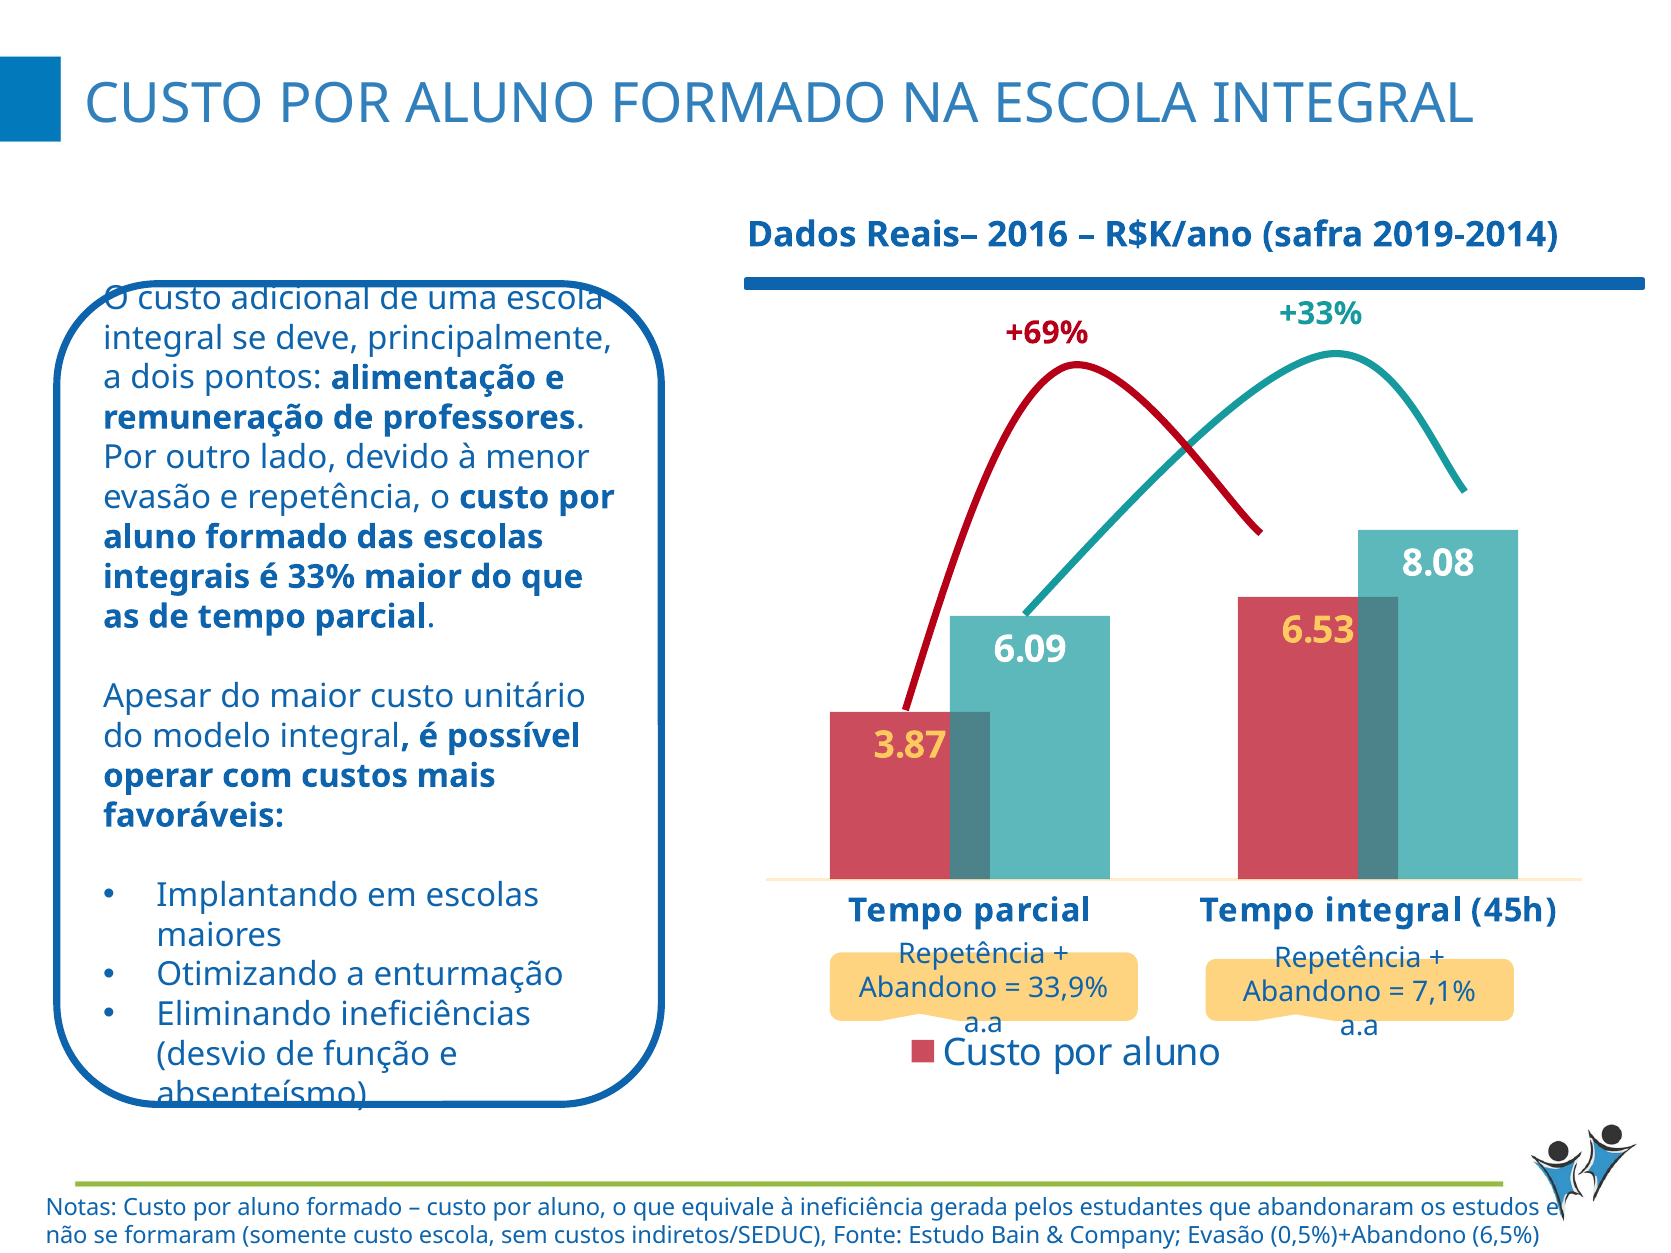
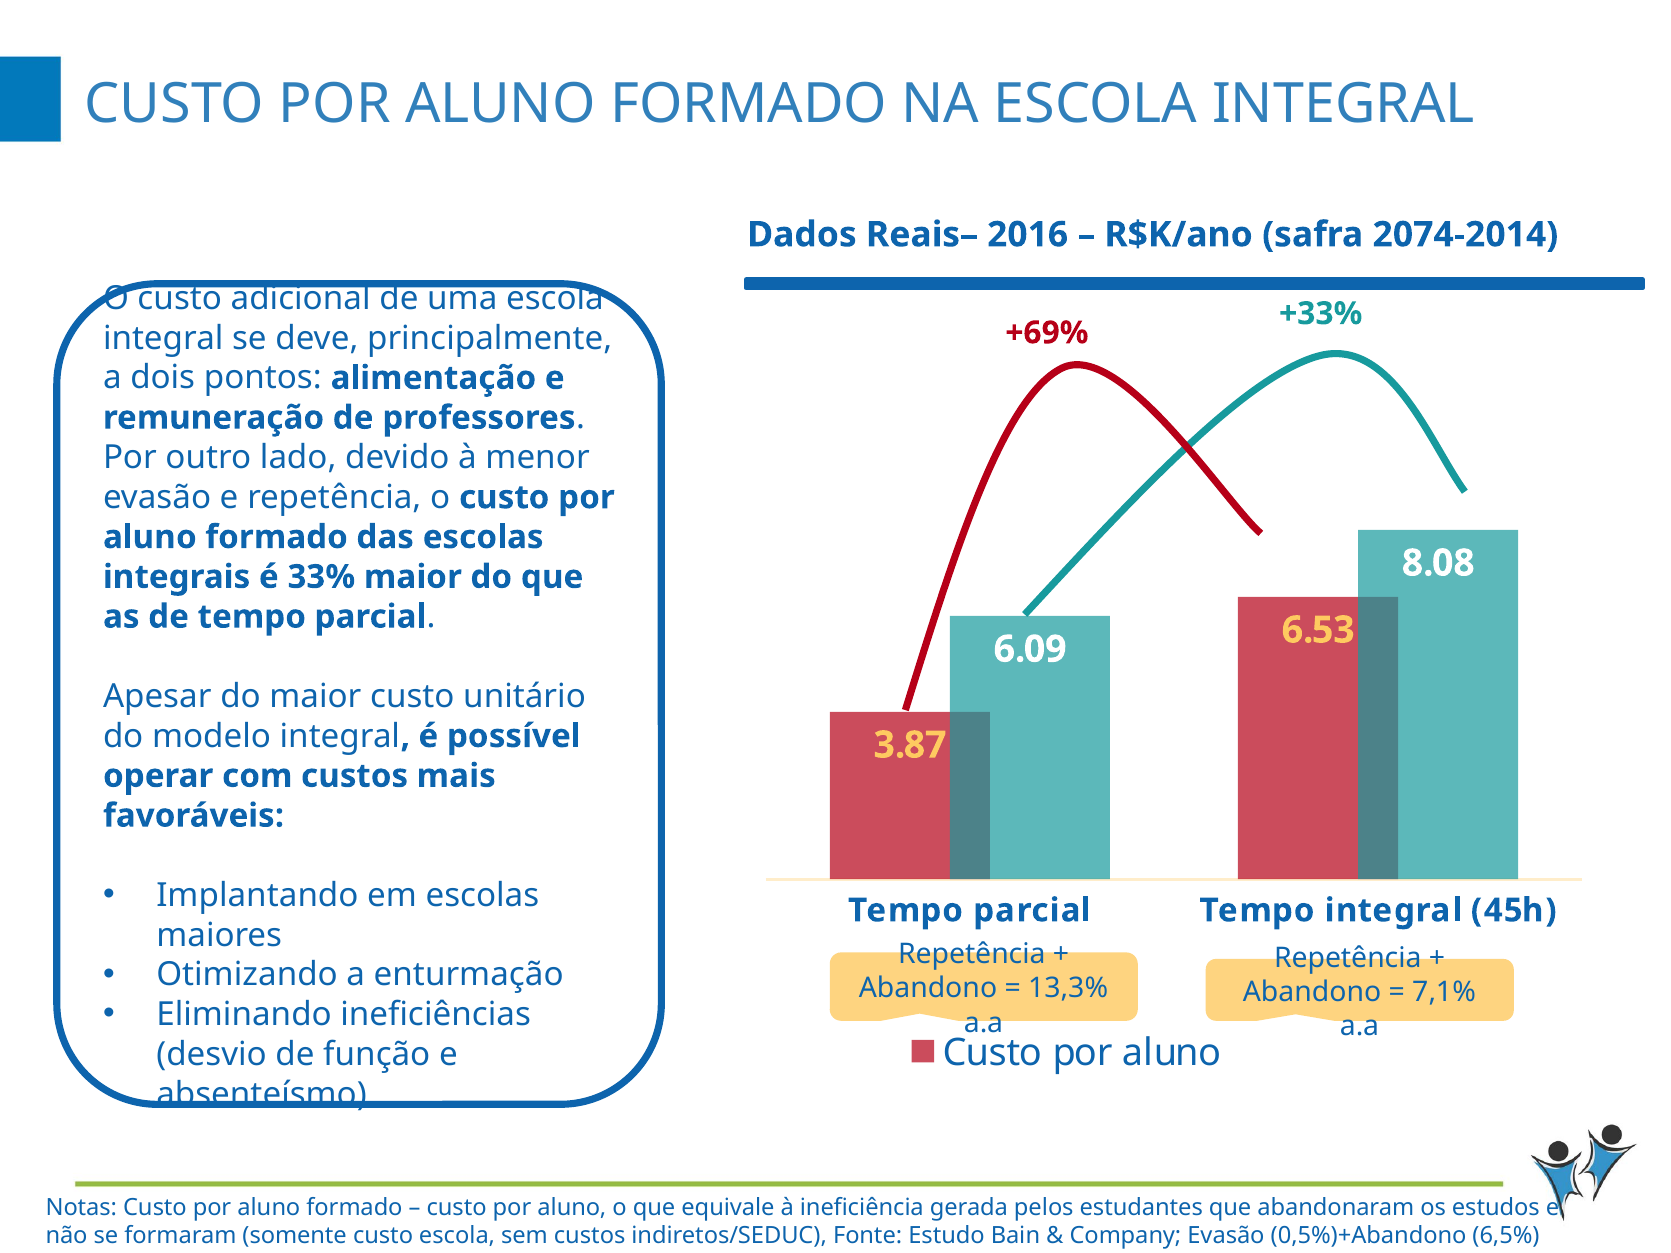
2019-2014: 2019-2014 -> 2074-2014
33,9%: 33,9% -> 13,3%
